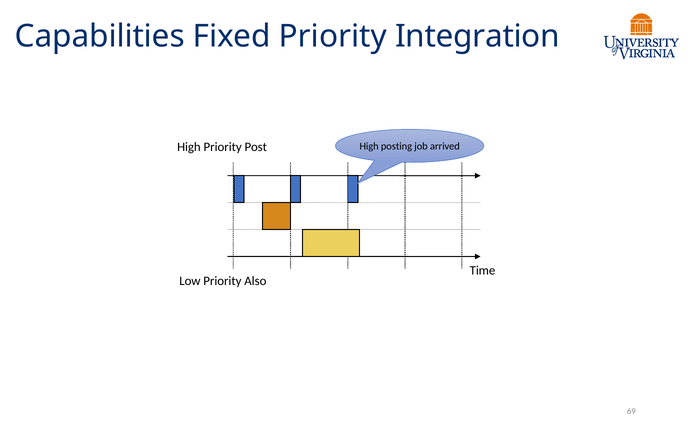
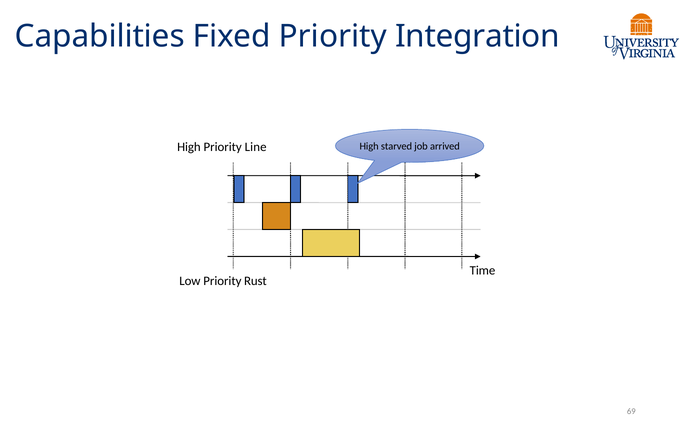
Post: Post -> Line
posting: posting -> starved
Also: Also -> Rust
